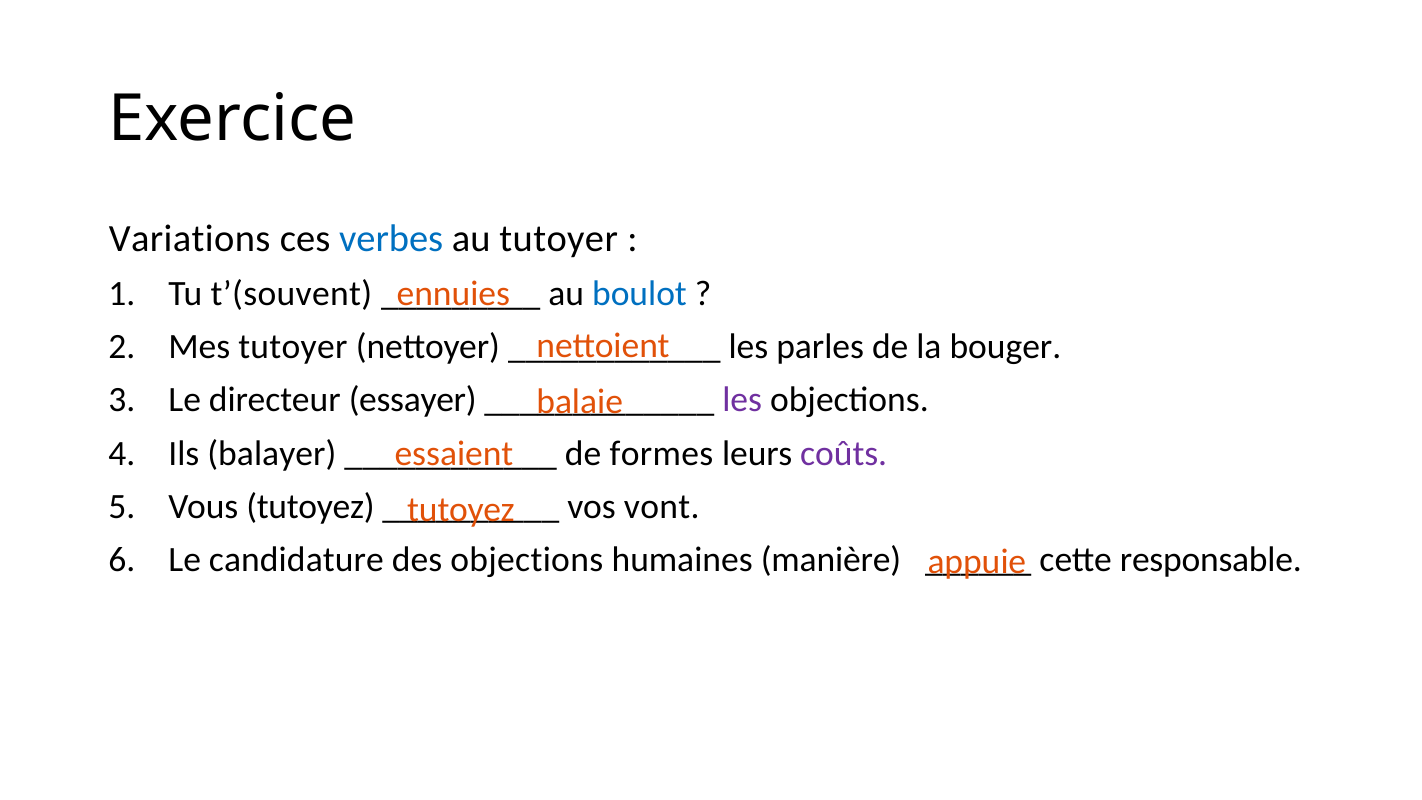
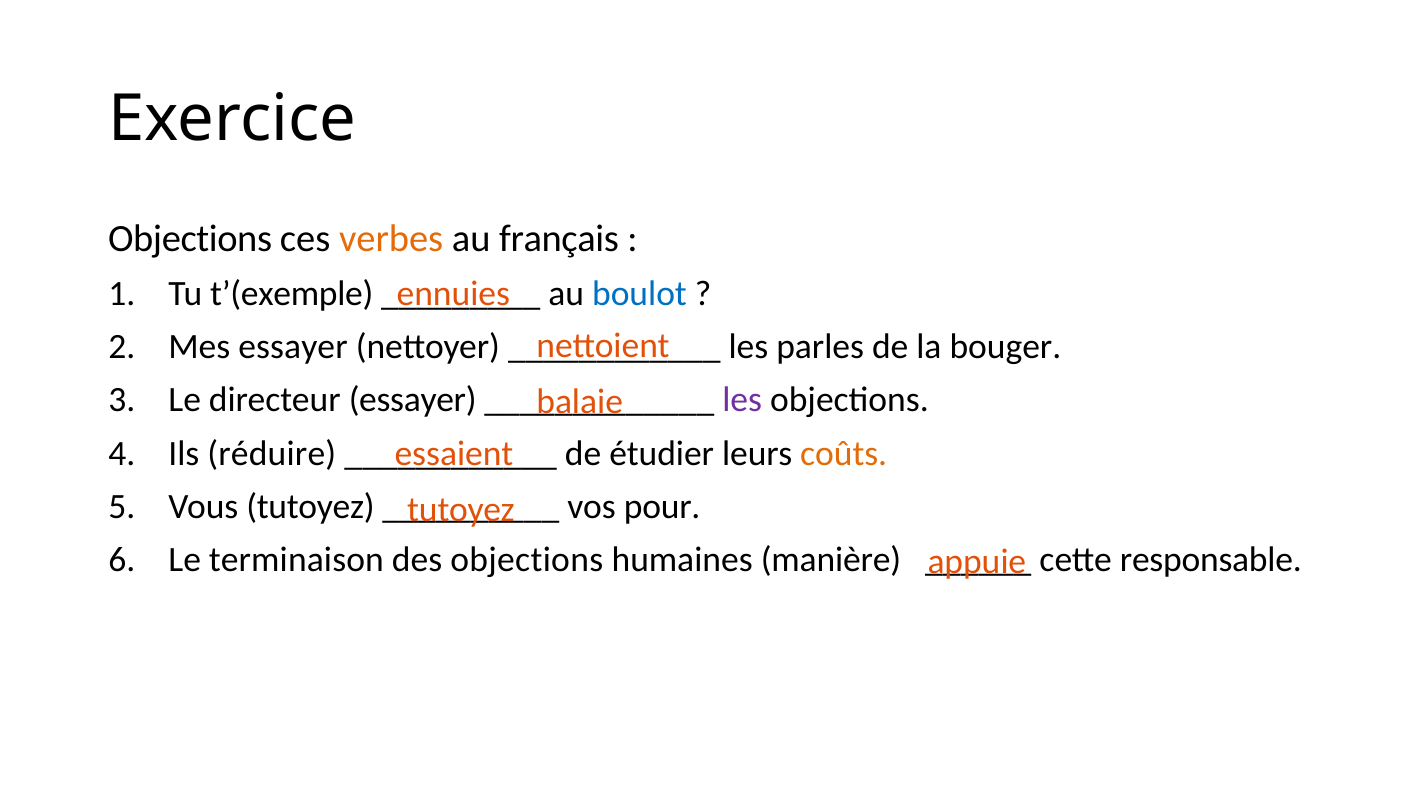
Variations at (190, 239): Variations -> Objections
verbes colour: blue -> orange
au tutoyer: tutoyer -> français
t’(souvent: t’(souvent -> t’(exemple
Mes tutoyer: tutoyer -> essayer
balayer: balayer -> réduire
formes: formes -> étudier
coûts colour: purple -> orange
vont: vont -> pour
candidature: candidature -> terminaison
